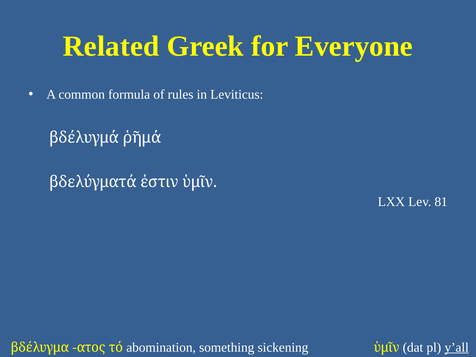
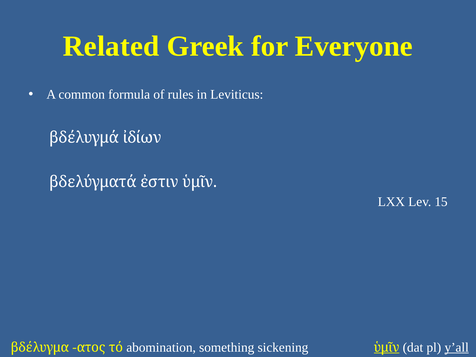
ῥῆμά: ῥῆμά -> ἰδίων
81: 81 -> 15
ὑμῖν at (387, 347) underline: none -> present
